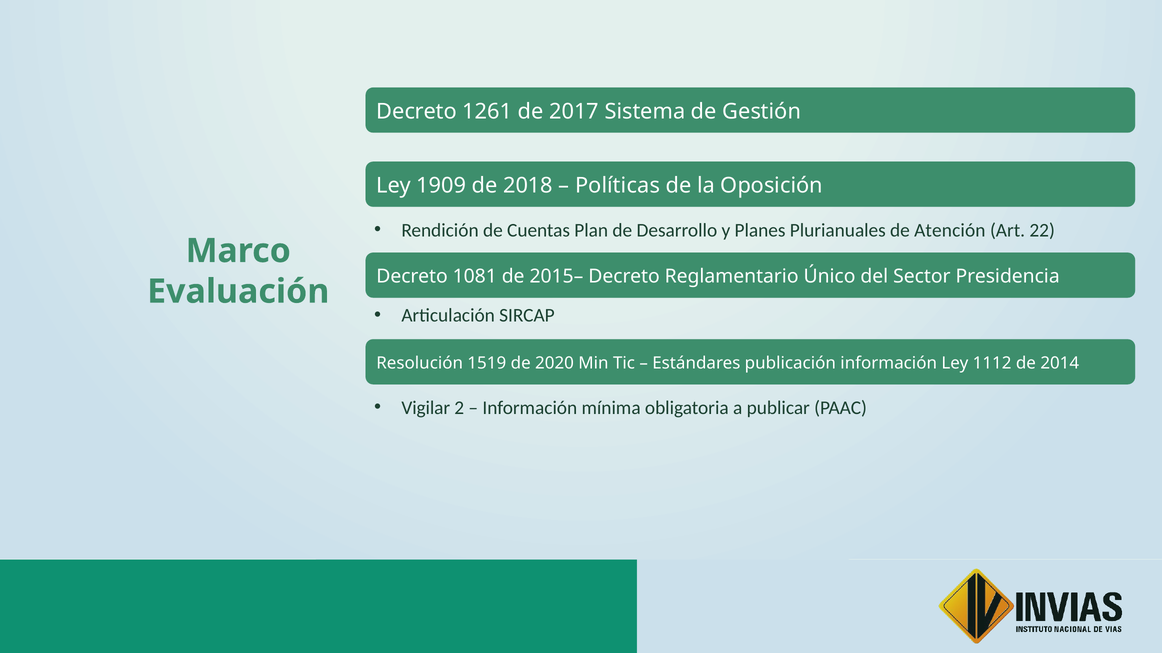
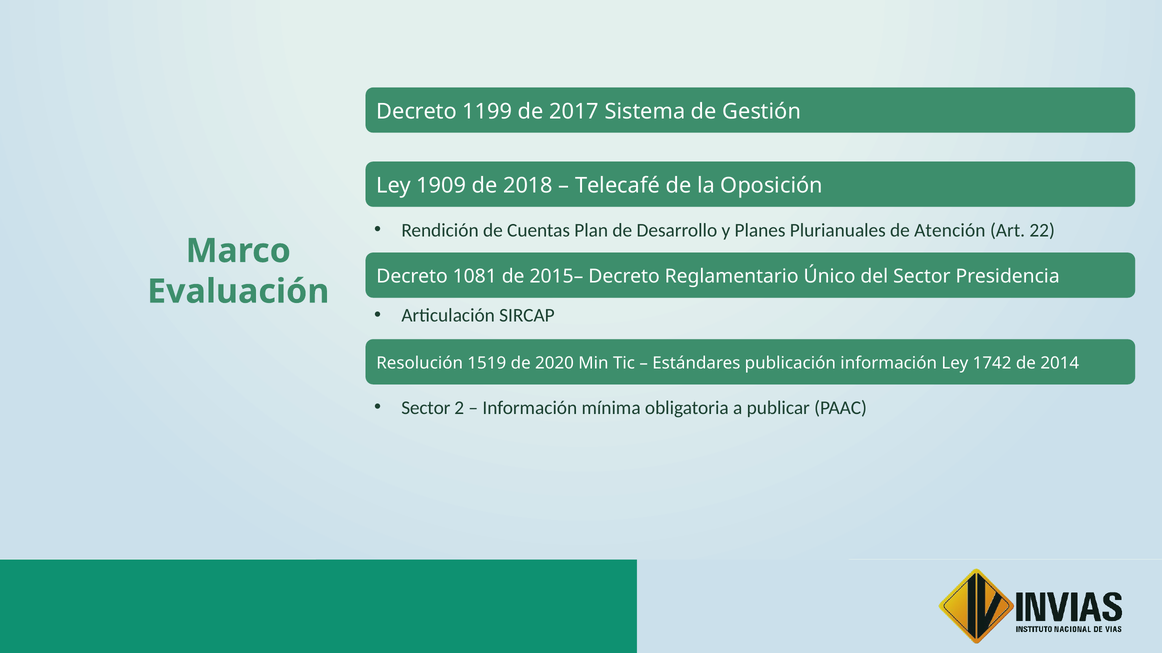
1261: 1261 -> 1199
Políticas: Políticas -> Telecafé
1112: 1112 -> 1742
Vigilar at (426, 408): Vigilar -> Sector
